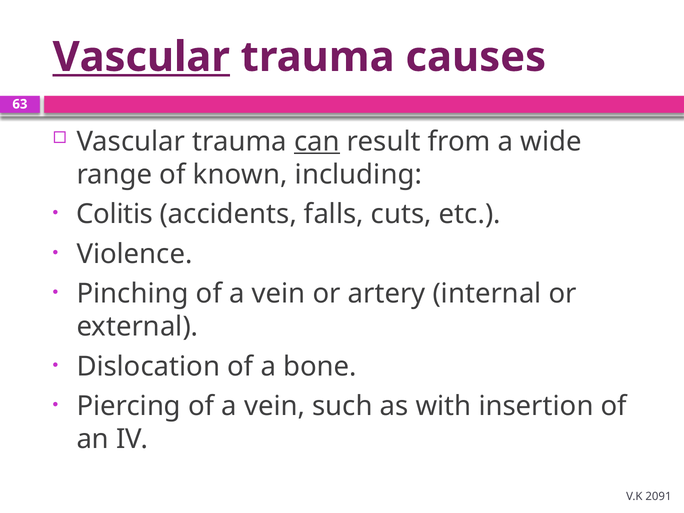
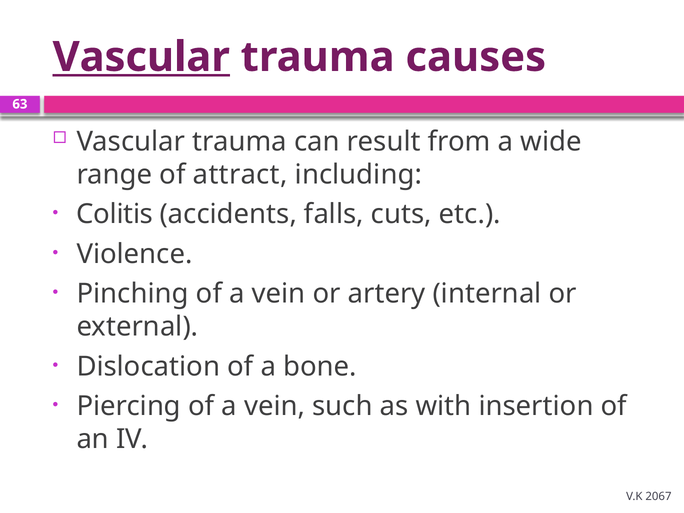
can underline: present -> none
known: known -> attract
2091: 2091 -> 2067
